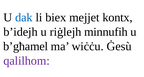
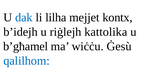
biex: biex -> lilha
minnufih: minnufih -> kattolika
qalilhom colour: purple -> blue
